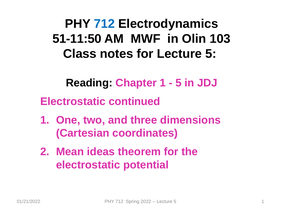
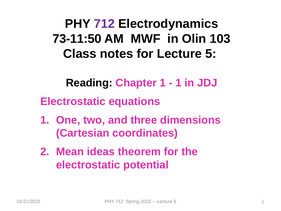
712 at (104, 24) colour: blue -> purple
51-11:50: 51-11:50 -> 73-11:50
5 at (179, 83): 5 -> 1
continued: continued -> equations
